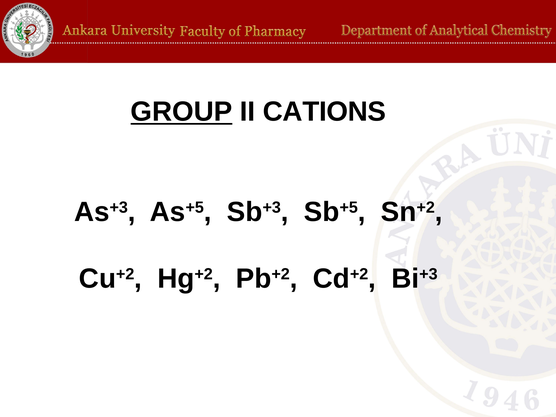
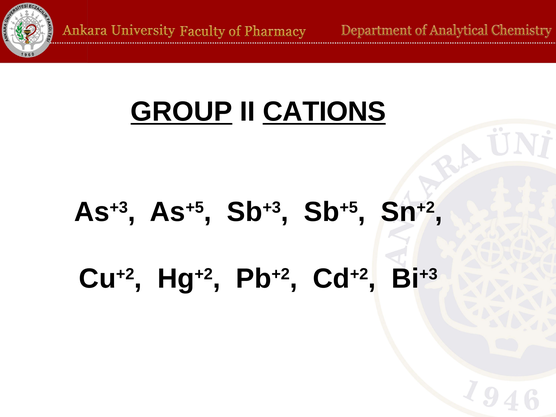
CATIONS underline: none -> present
